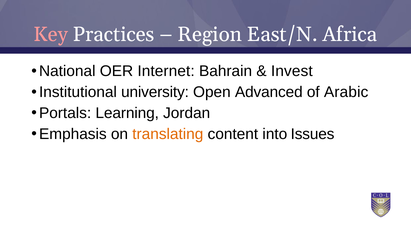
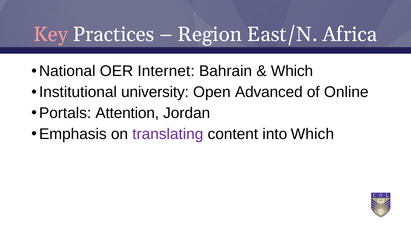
Invest at (292, 71): Invest -> Which
Arabic: Arabic -> Online
Learning: Learning -> Attention
translating colour: orange -> purple
into Issues: Issues -> Which
